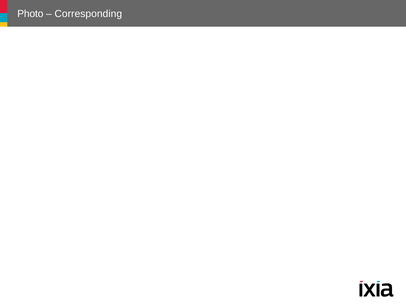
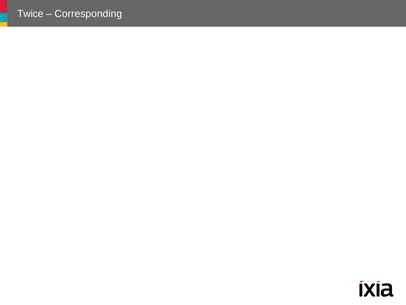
Photo: Photo -> Twice
